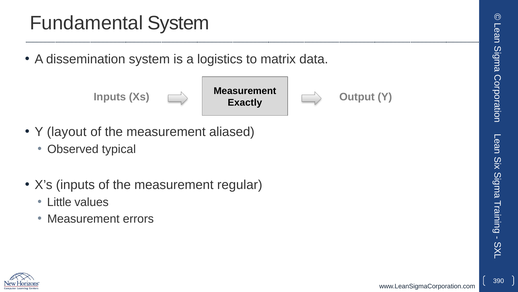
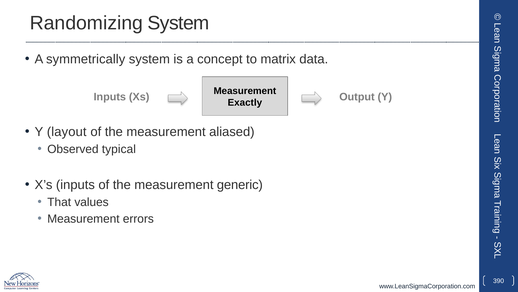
Fundamental: Fundamental -> Randomizing
dissemination: dissemination -> symmetrically
logistics: logistics -> concept
regular: regular -> generic
Little: Little -> That
